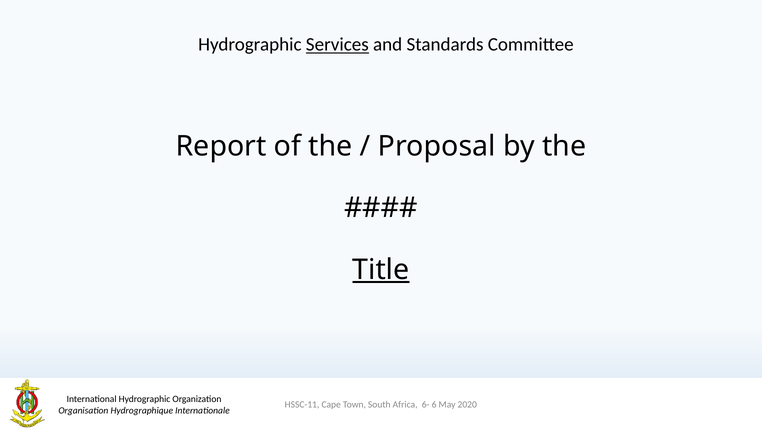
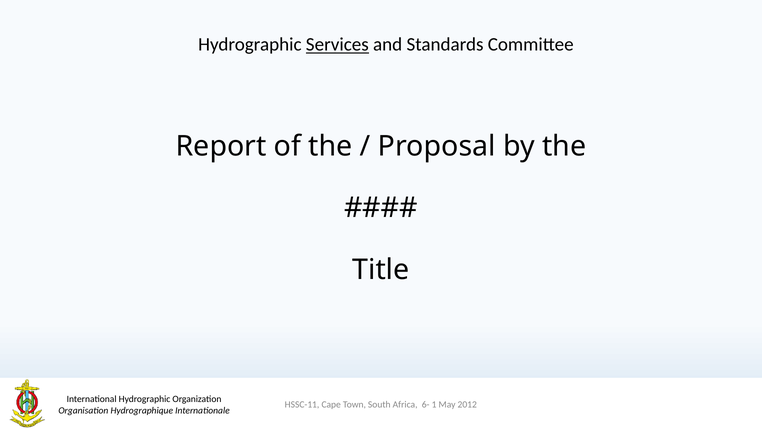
Title underline: present -> none
6: 6 -> 1
2020: 2020 -> 2012
